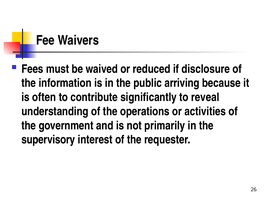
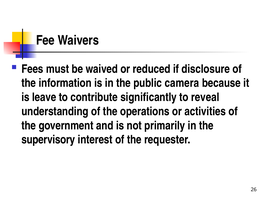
arriving: arriving -> camera
often: often -> leave
